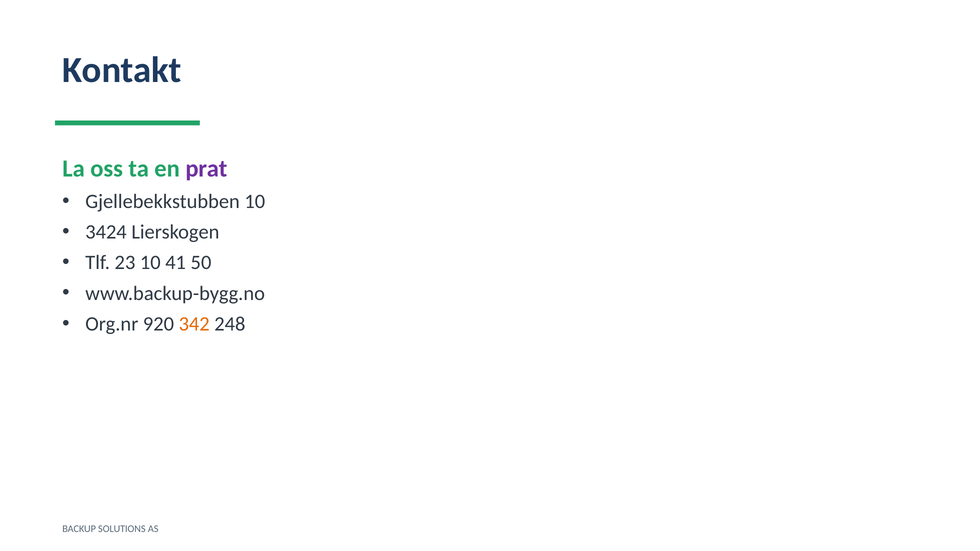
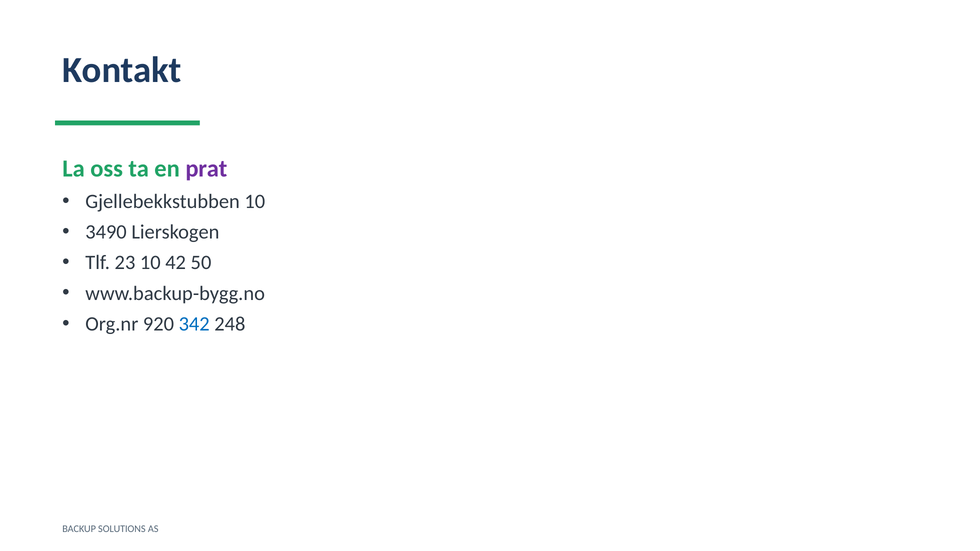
3424: 3424 -> 3490
41: 41 -> 42
342 colour: orange -> blue
